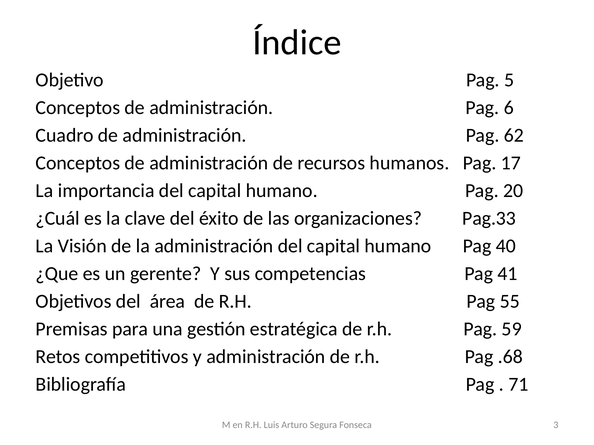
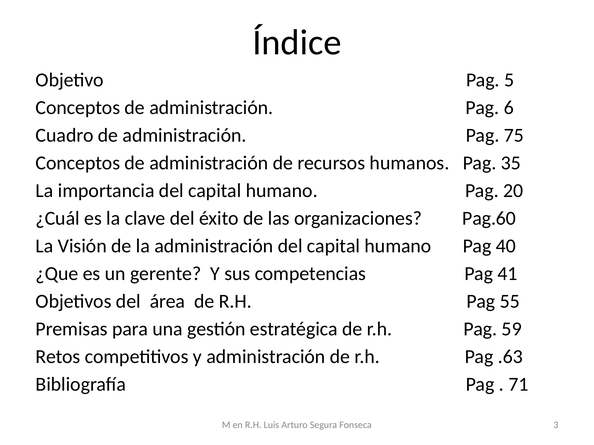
62: 62 -> 75
17: 17 -> 35
Pag.33: Pag.33 -> Pag.60
.68: .68 -> .63
